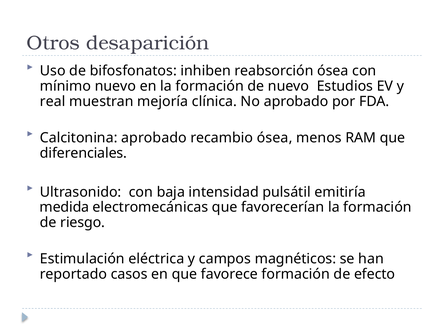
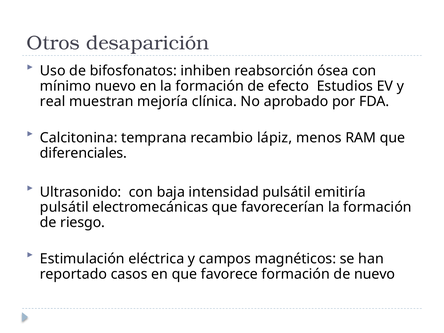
de nuevo: nuevo -> efecto
Calcitonina aprobado: aprobado -> temprana
recambio ósea: ósea -> lápiz
medida at (64, 207): medida -> pulsátil
de efecto: efecto -> nuevo
